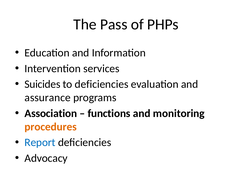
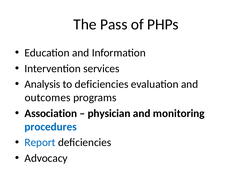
Suicides: Suicides -> Analysis
assurance: assurance -> outcomes
functions: functions -> physician
procedures colour: orange -> blue
